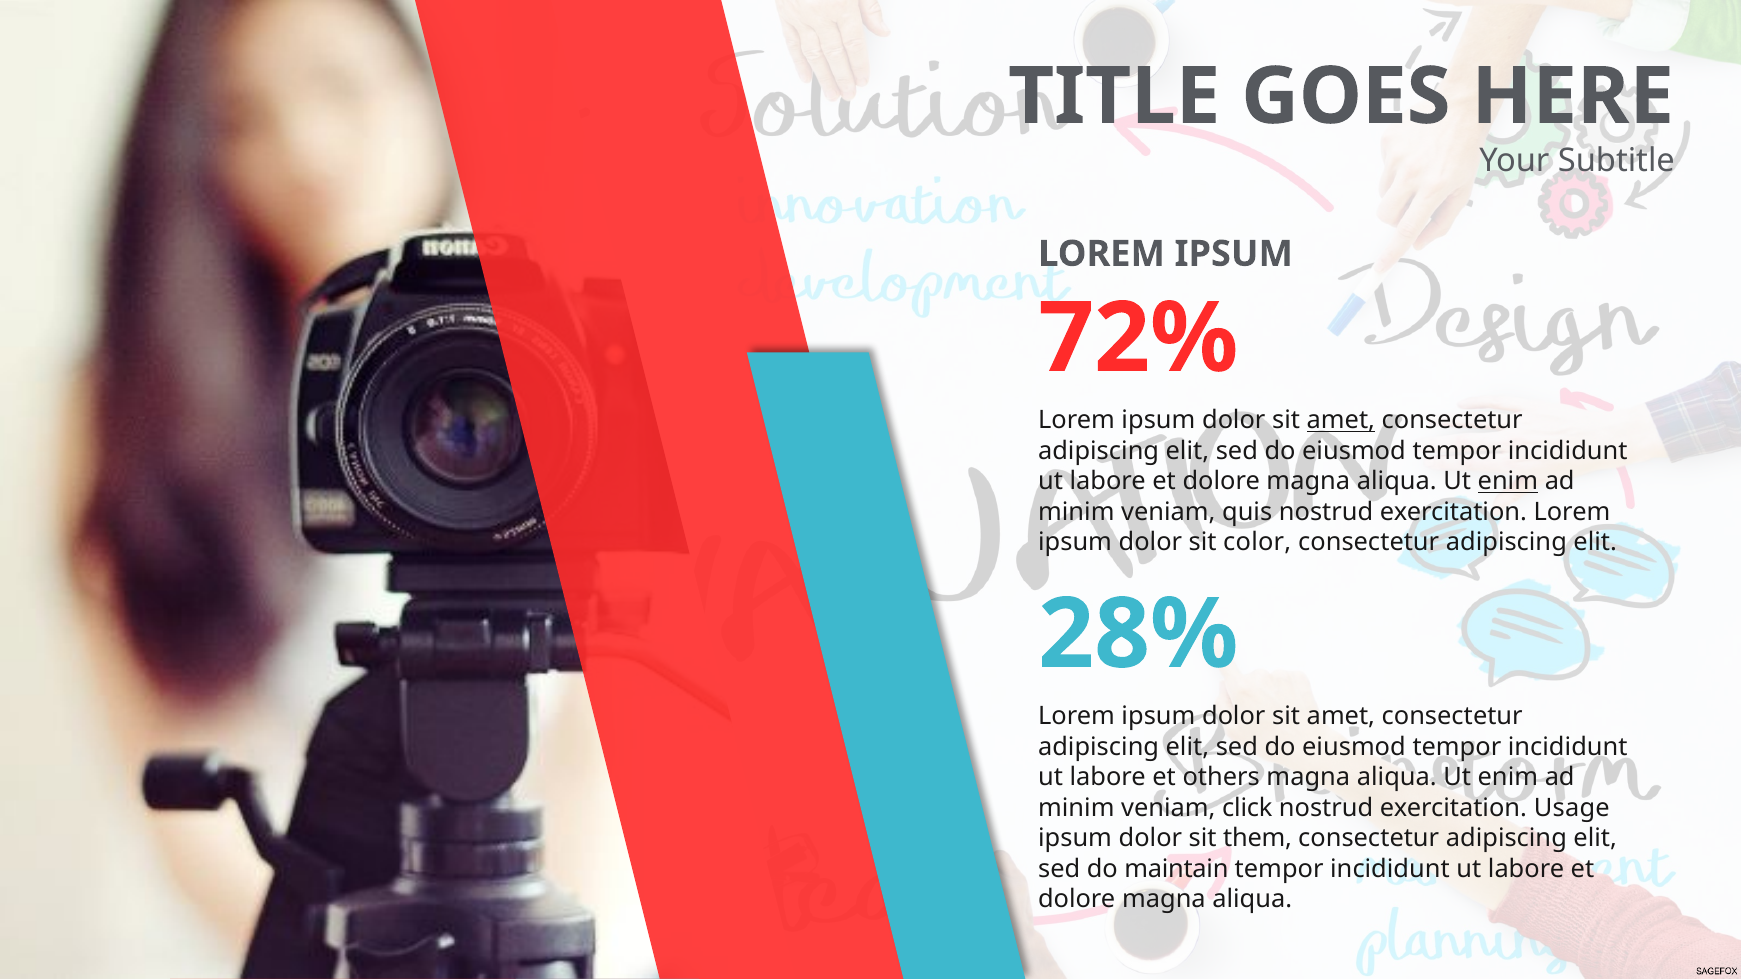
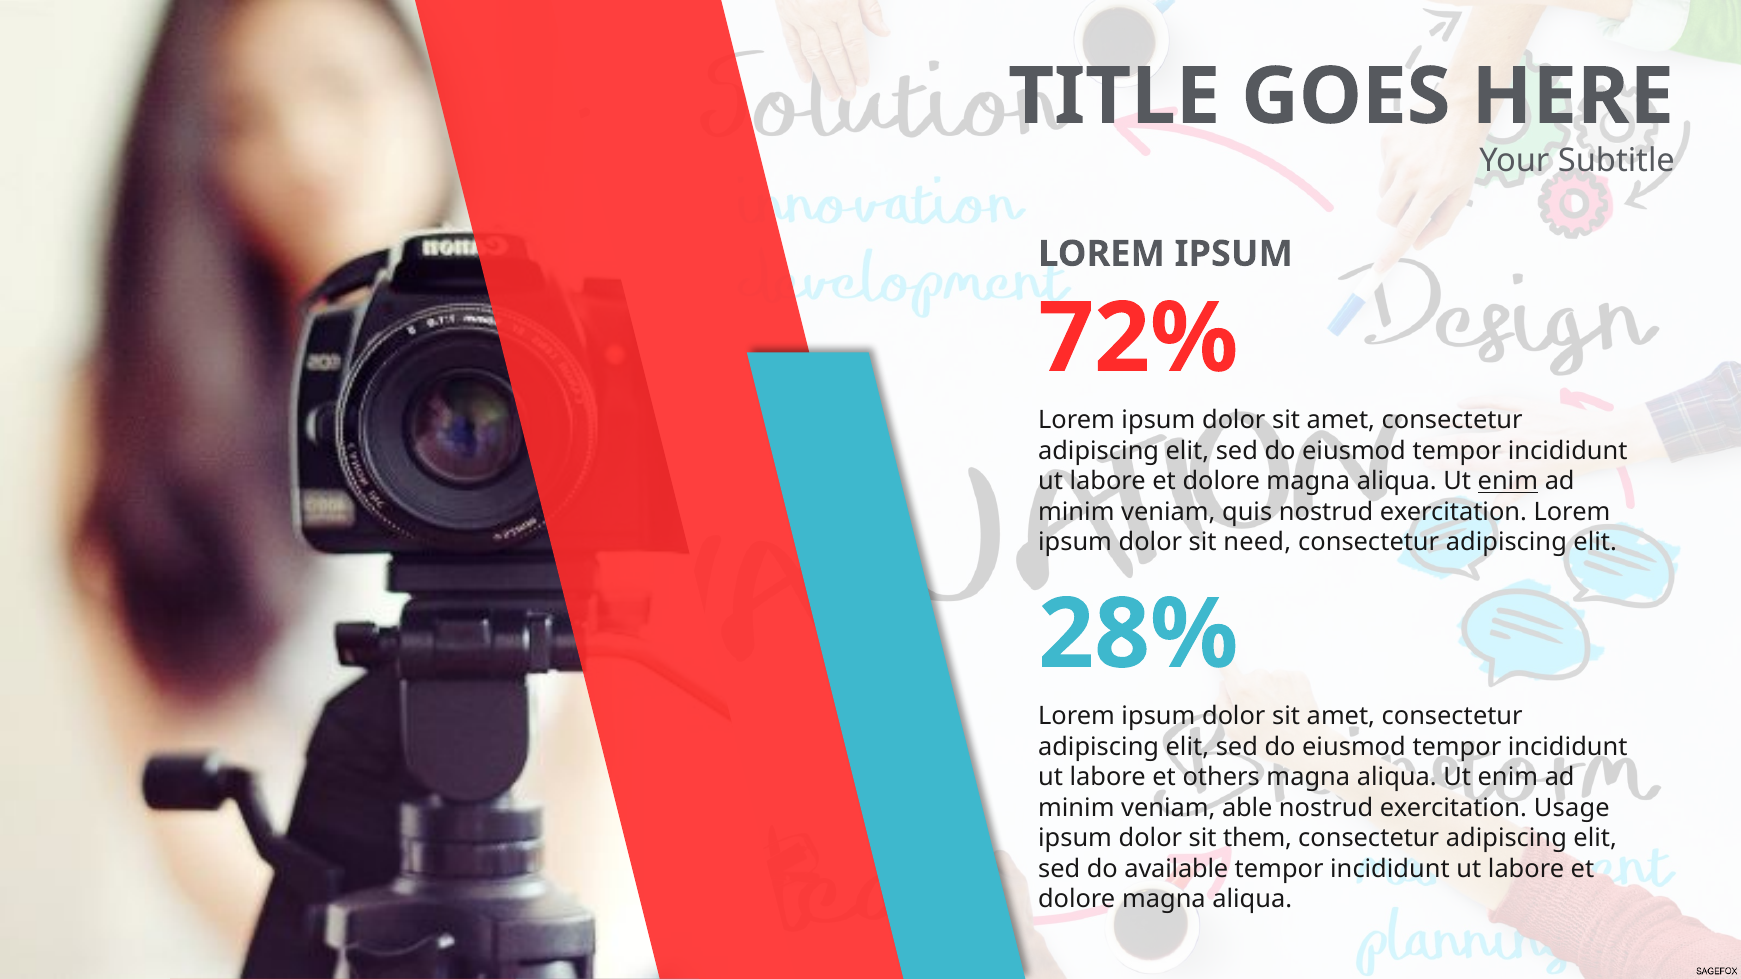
amet at (1341, 421) underline: present -> none
color: color -> need
click: click -> able
maintain: maintain -> available
